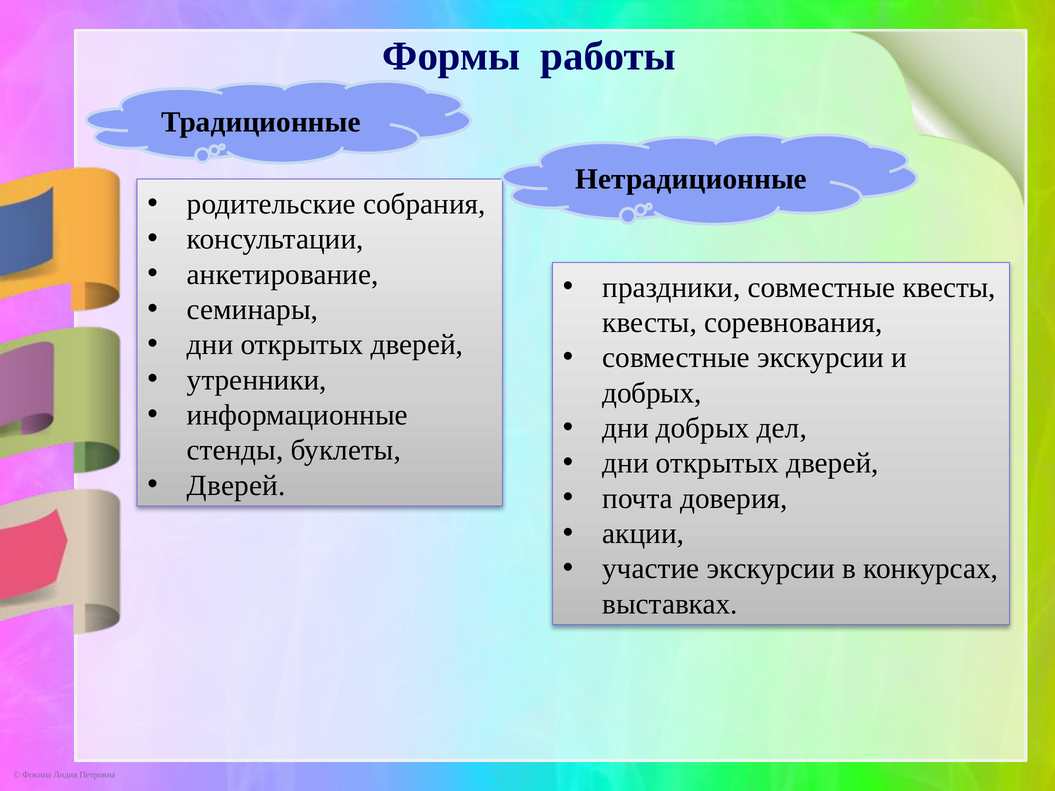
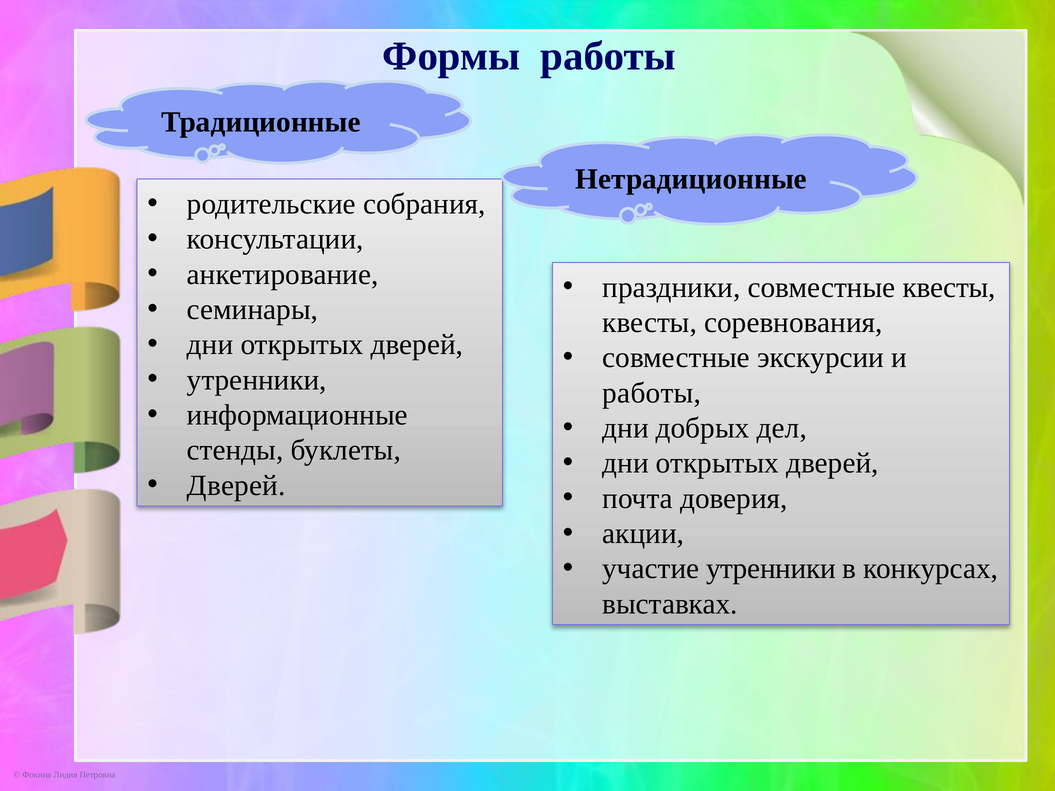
добрых at (652, 393): добрых -> работы
участие экскурсии: экскурсии -> утренники
